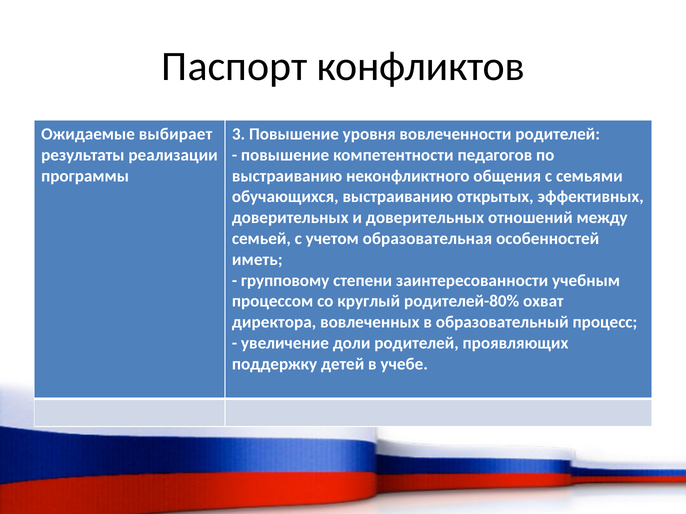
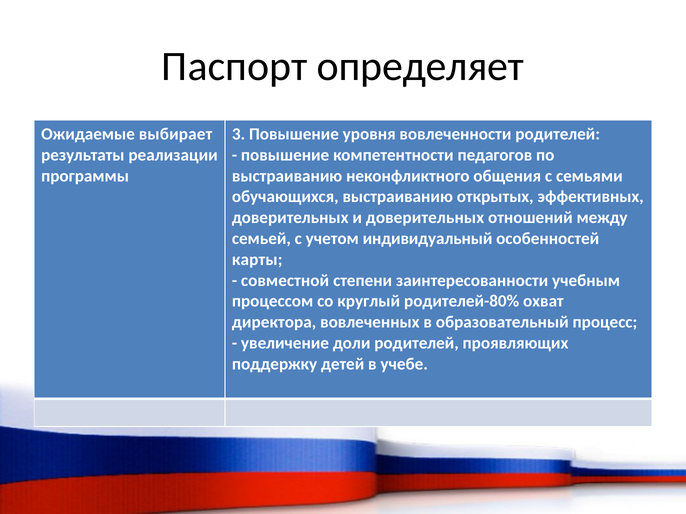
конфликтов: конфликтов -> определяет
образовательная: образовательная -> индивидуальный
иметь: иметь -> карты
групповому: групповому -> совместной
